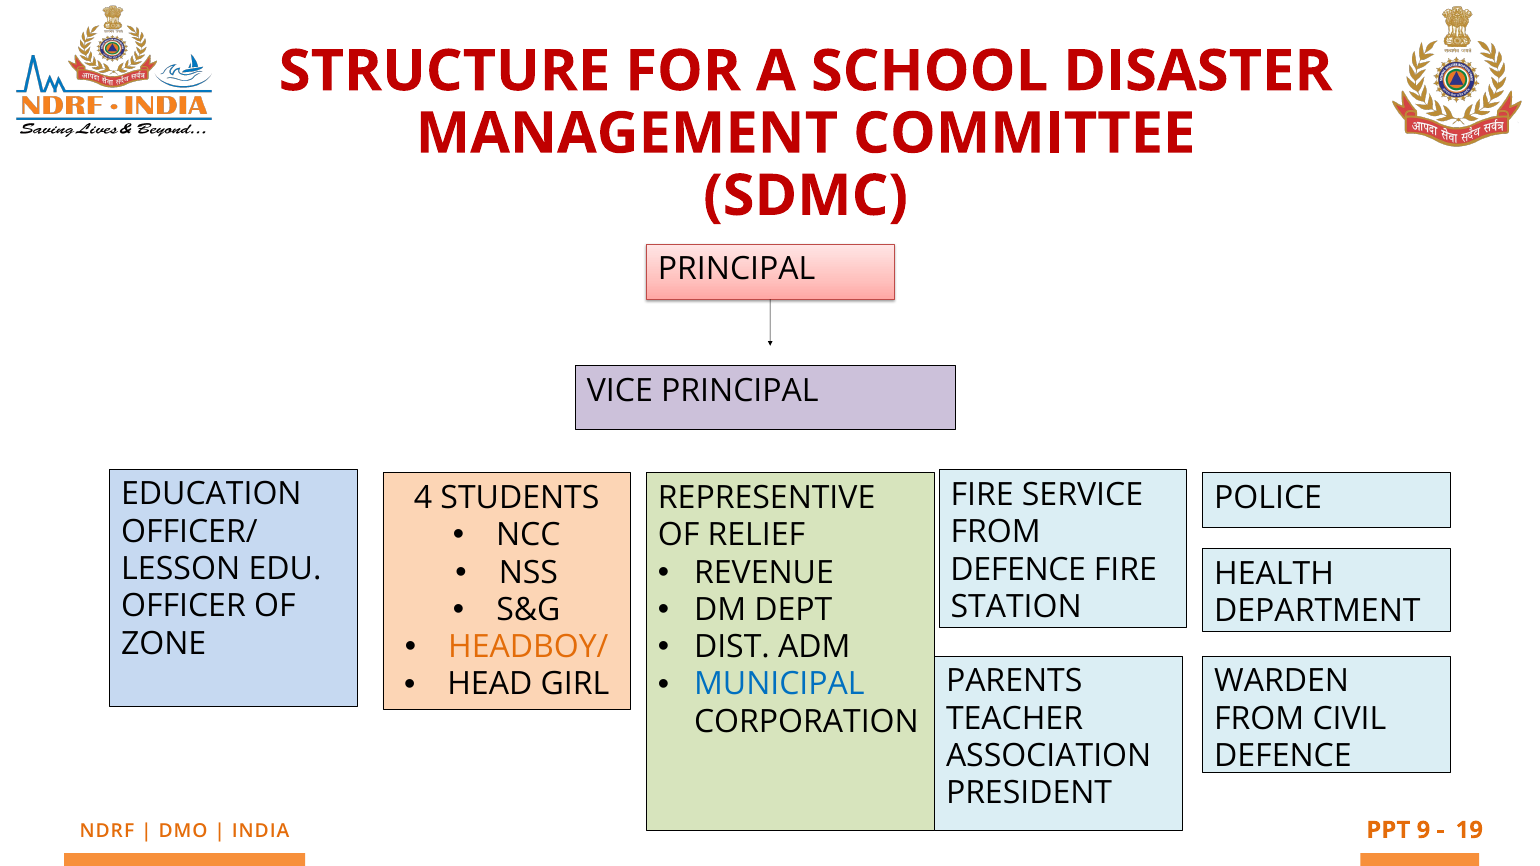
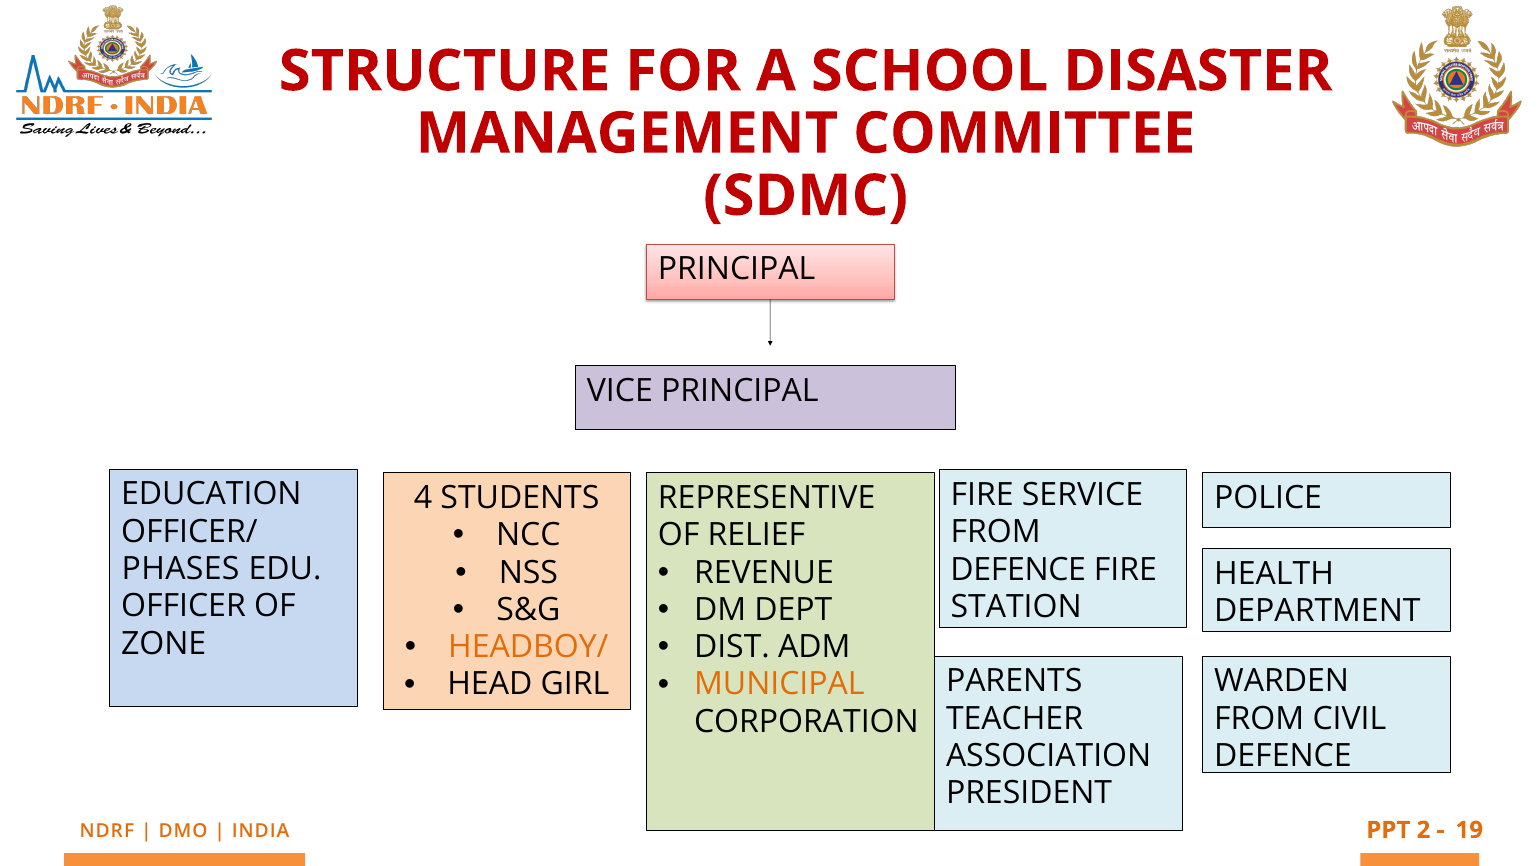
LESSON: LESSON -> PHASES
MUNICIPAL colour: blue -> orange
9: 9 -> 2
